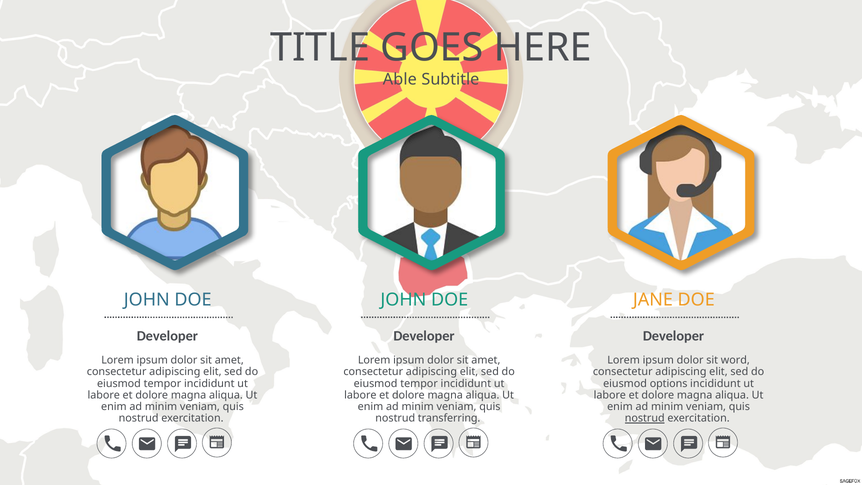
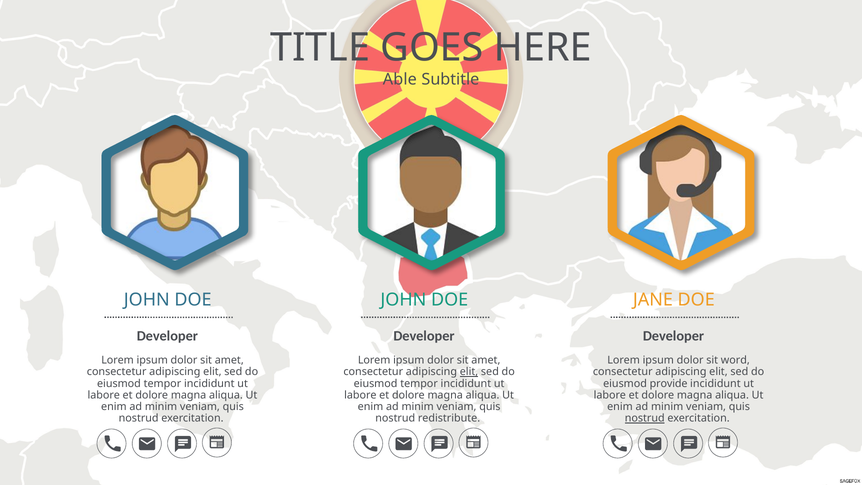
elit at (469, 372) underline: none -> present
options: options -> provide
transferring: transferring -> redistribute
